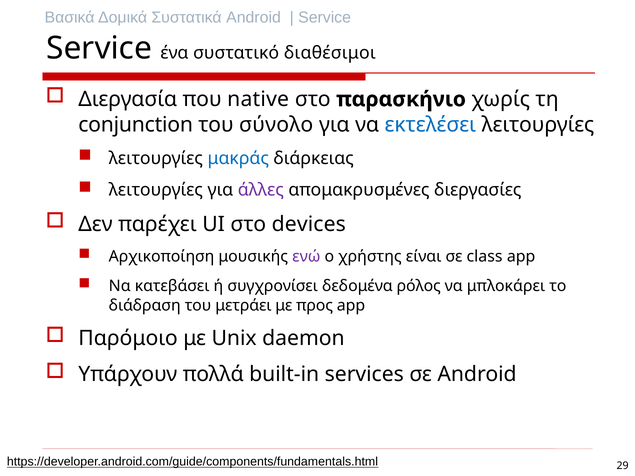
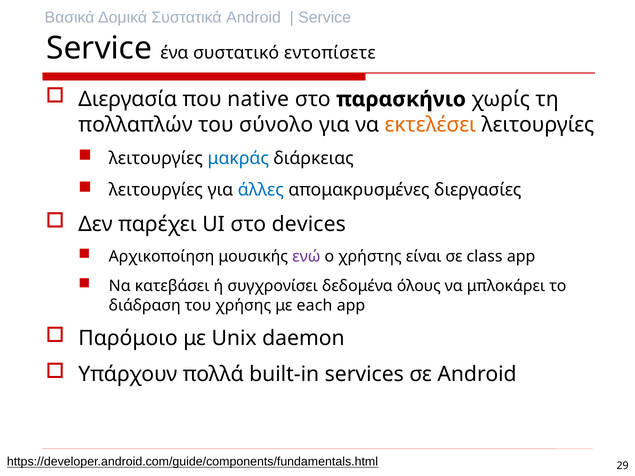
διαθέσιμοι: διαθέσιμοι -> εντοπίσετε
conjunction: conjunction -> πολλαπλών
εκτελέσει colour: blue -> orange
άλλες colour: purple -> blue
ρόλος: ρόλος -> όλους
μετράει: μετράει -> χρήσης
προς: προς -> each
